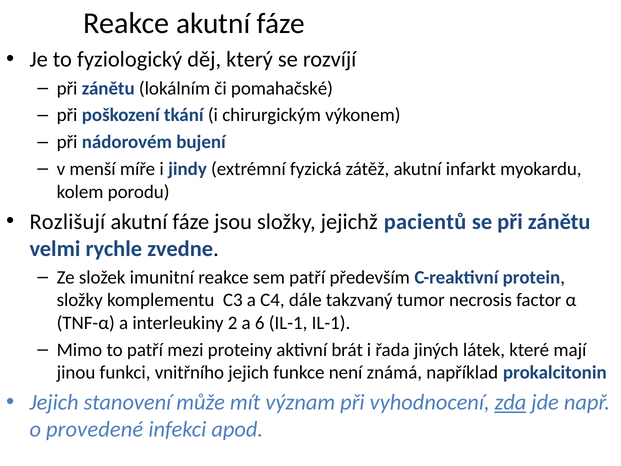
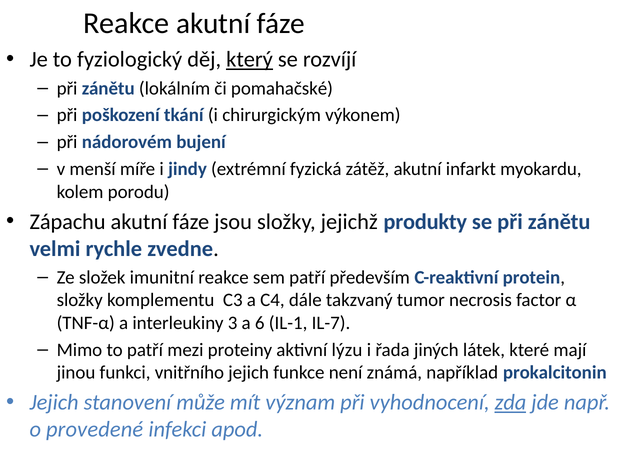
který underline: none -> present
Rozlišují: Rozlišují -> Zápachu
pacientů: pacientů -> produkty
2: 2 -> 3
IL-1 IL-1: IL-1 -> IL-7
brát: brát -> lýzu
